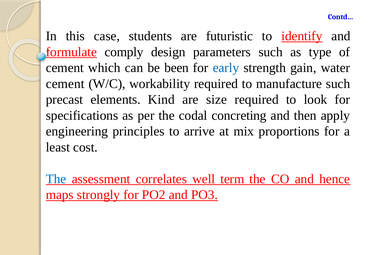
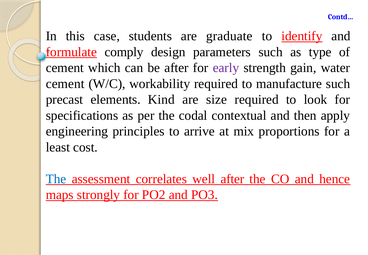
futuristic: futuristic -> graduate
be been: been -> after
early colour: blue -> purple
concreting: concreting -> contextual
well term: term -> after
